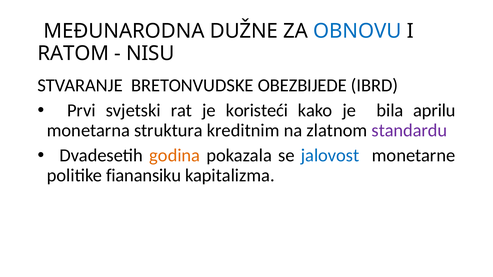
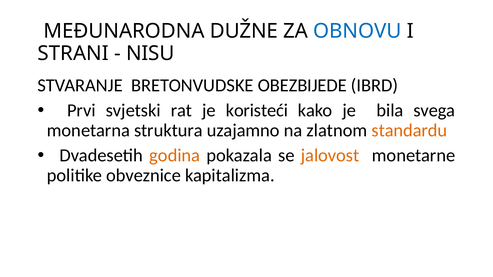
RATOM: RATOM -> STRANI
aprilu: aprilu -> svega
kreditnim: kreditnim -> uzajamno
standardu colour: purple -> orange
jalovost colour: blue -> orange
fianansiku: fianansiku -> obveznice
